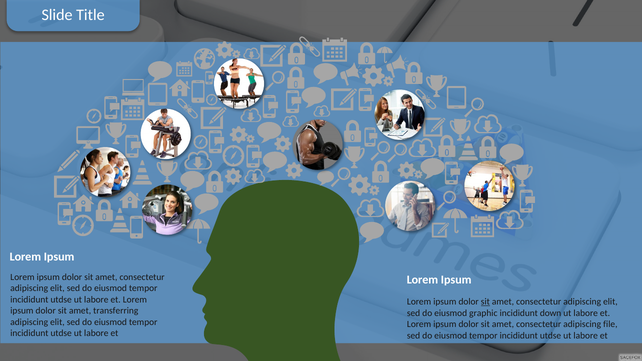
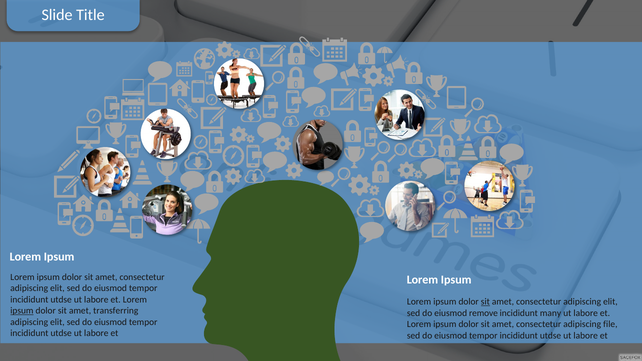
ipsum at (22, 311) underline: none -> present
graphic: graphic -> remove
down: down -> many
